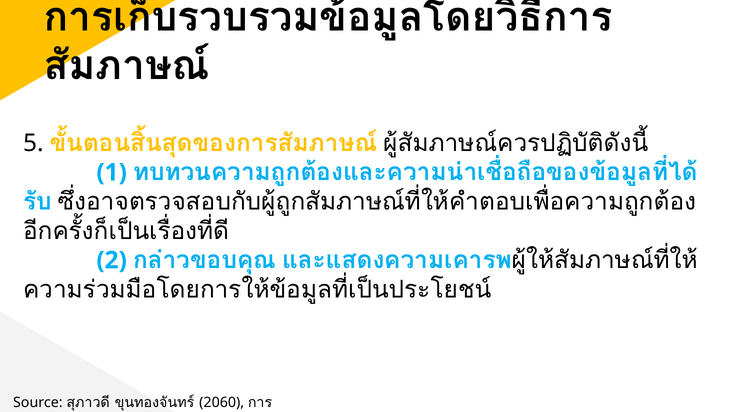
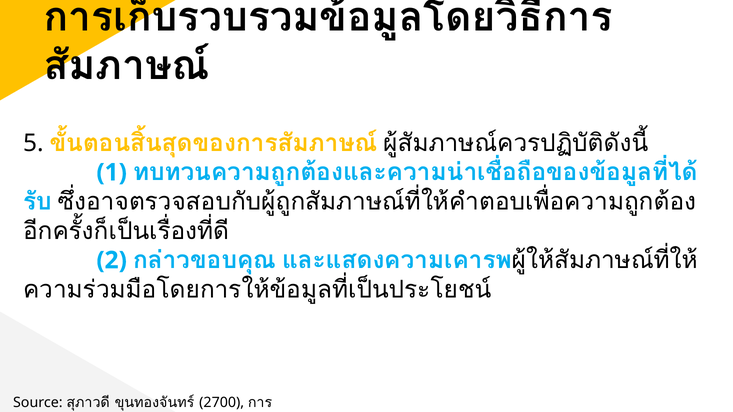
2060: 2060 -> 2700
